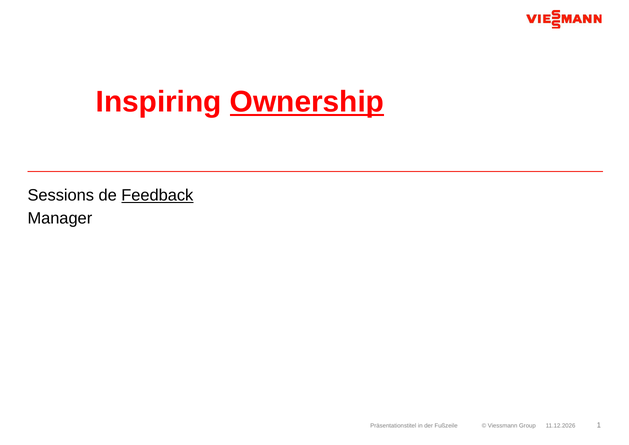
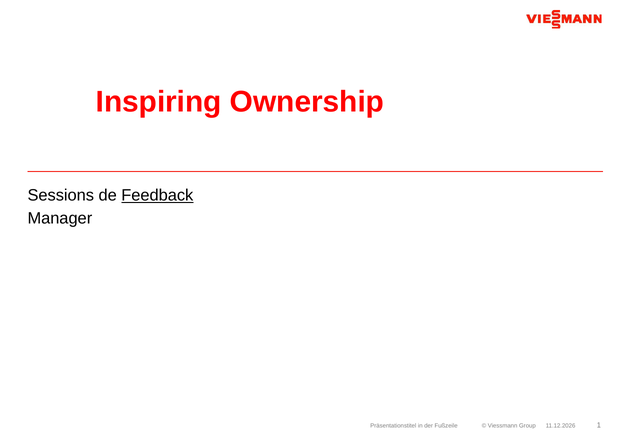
Ownership underline: present -> none
